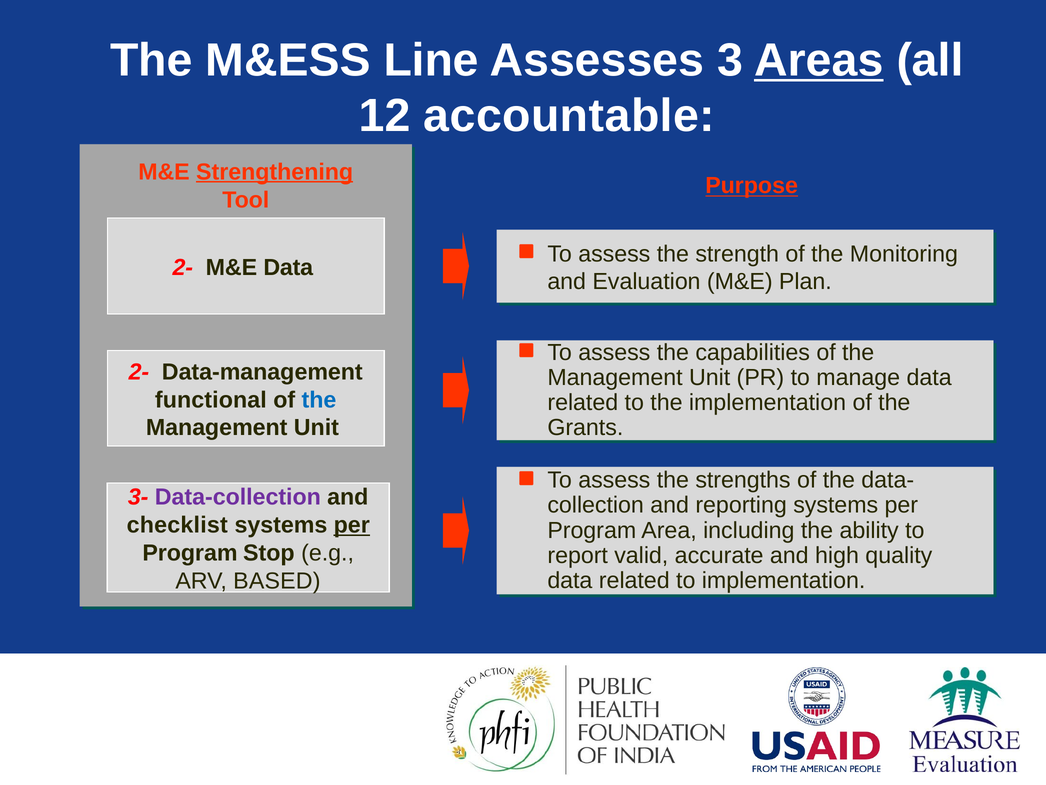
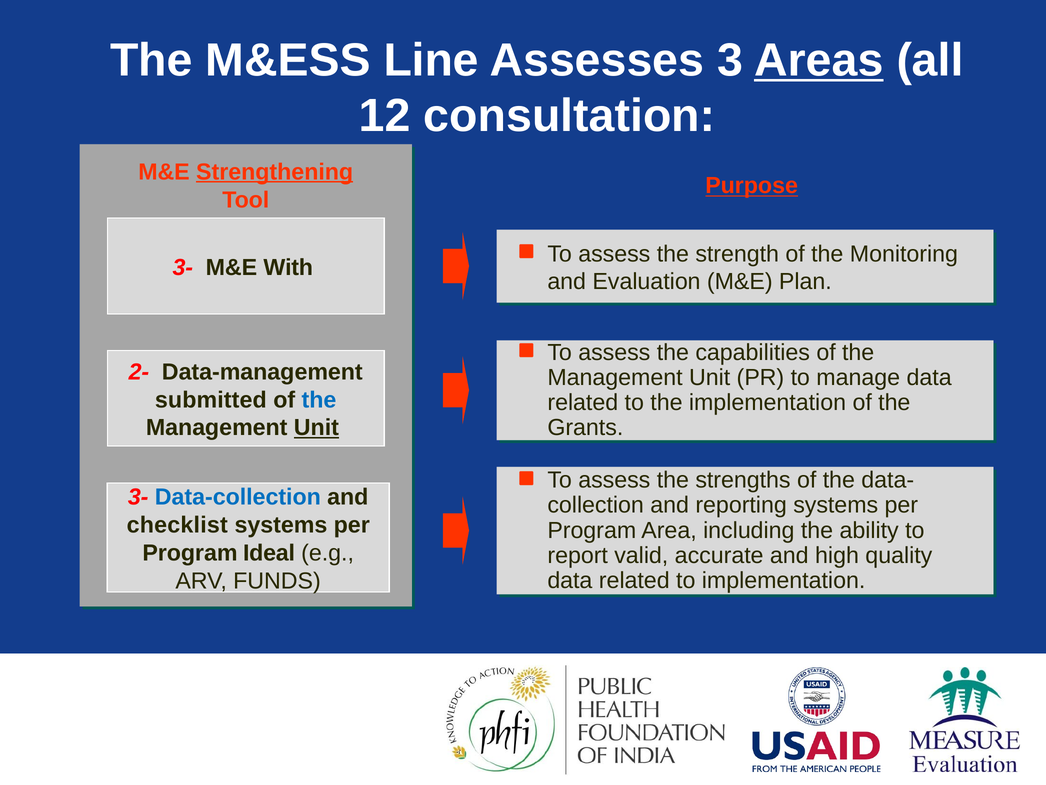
accountable: accountable -> consultation
2- at (183, 268): 2- -> 3-
M&E Data: Data -> With
functional: functional -> submitted
Unit at (316, 427) underline: none -> present
Data-collection colour: purple -> blue
per at (352, 525) underline: present -> none
Stop: Stop -> Ideal
BASED: BASED -> FUNDS
